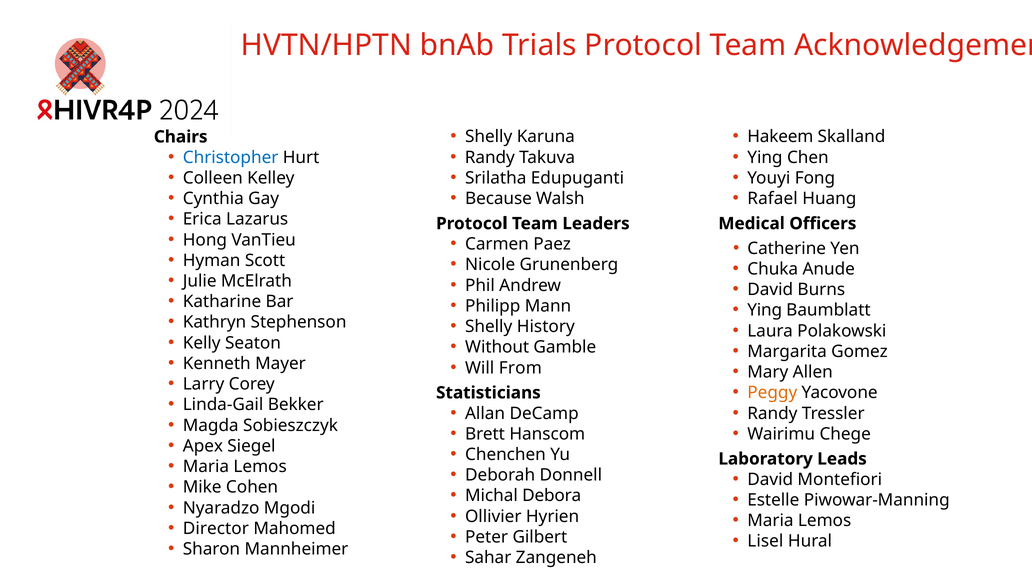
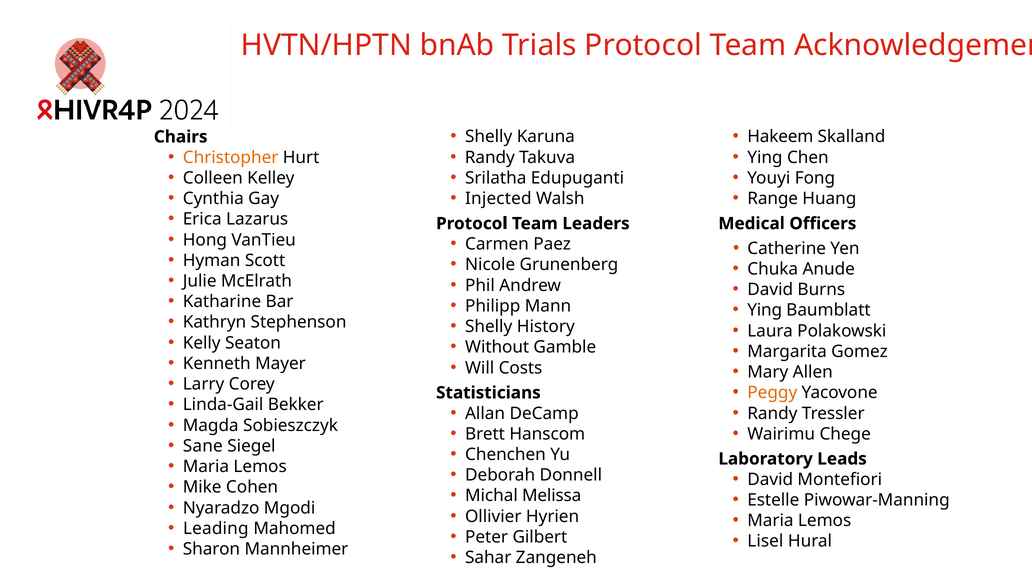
Christopher colour: blue -> orange
Because: Because -> Injected
Rafael: Rafael -> Range
From: From -> Costs
Apex: Apex -> Sane
Debora: Debora -> Melissa
Director: Director -> Leading
